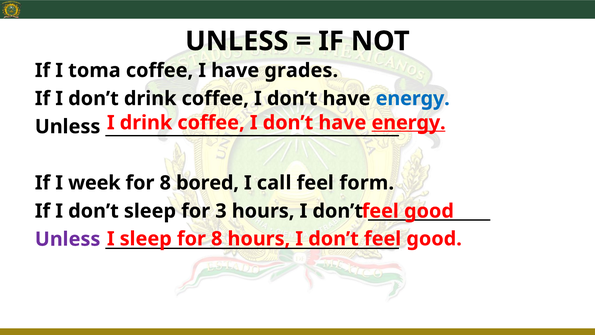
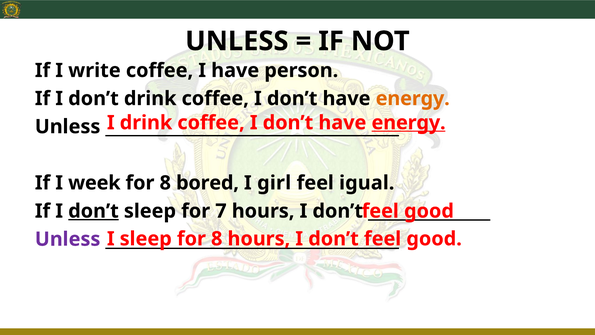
toma: toma -> write
grades: grades -> person
energy at (413, 98) colour: blue -> orange
call: call -> girl
form: form -> igual
don’t at (94, 211) underline: none -> present
3: 3 -> 7
